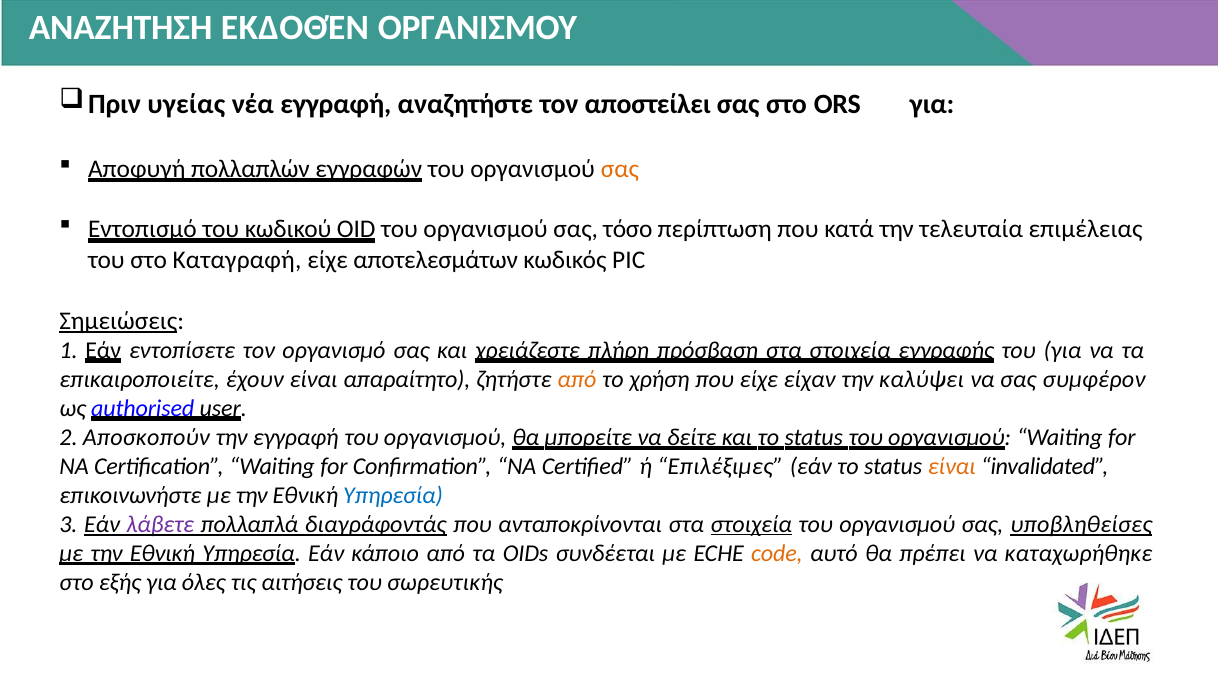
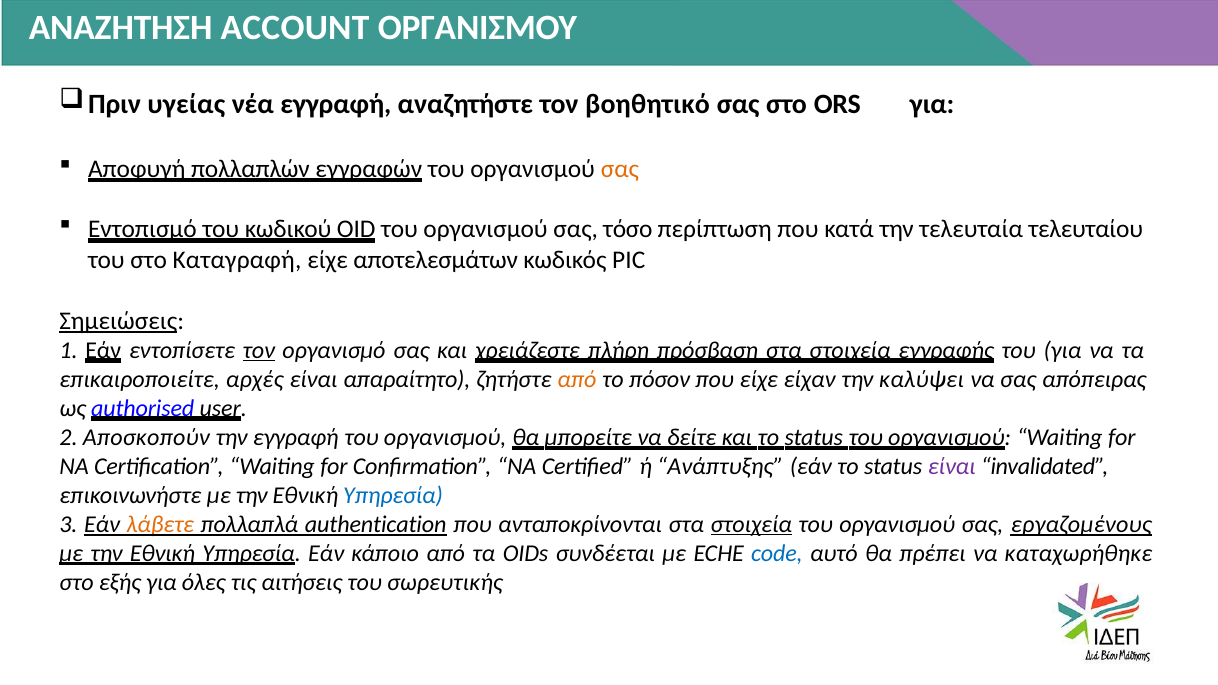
ΕΚΔΟΘΈΝ: ΕΚΔΟΘΈΝ -> ACCOUNT
αποστείλει: αποστείλει -> βοηθητικό
επιμέλειας: επιμέλειας -> τελευταίου
τον at (259, 350) underline: none -> present
έχουν: έχουν -> αρχές
χρήση: χρήση -> πόσον
συμφέρον: συμφέρον -> απόπειρας
Επιλέξιμες: Επιλέξιμες -> Ανάπτυξης
είναι at (952, 466) colour: orange -> purple
λάβετε colour: purple -> orange
διαγράφοντάς: διαγράφοντάς -> authentication
υποβληθείσες: υποβληθείσες -> εργαζομένους
code colour: orange -> blue
